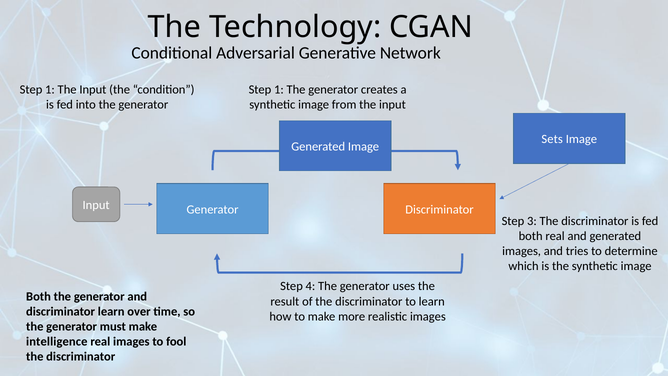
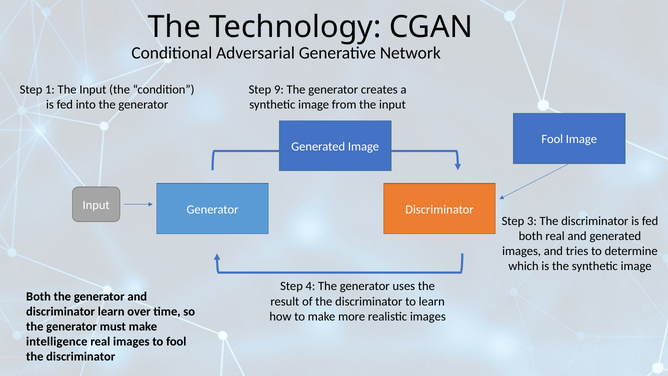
1 at (279, 89): 1 -> 9
Sets at (552, 139): Sets -> Fool
